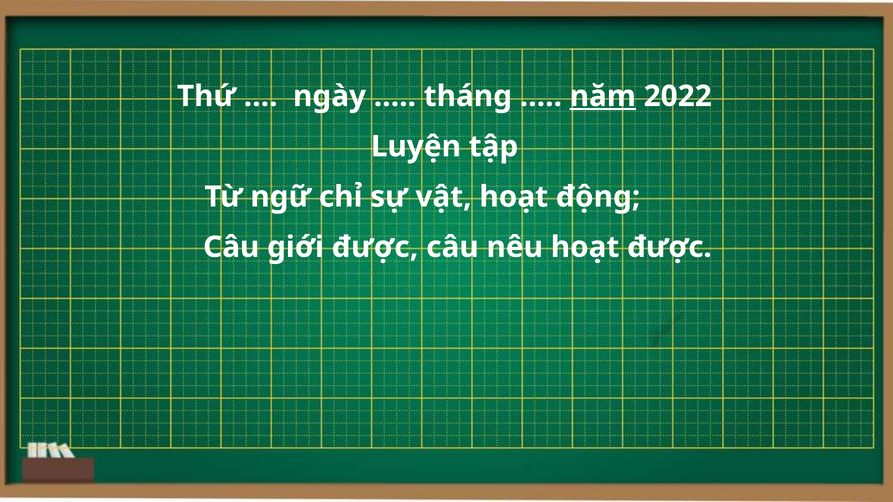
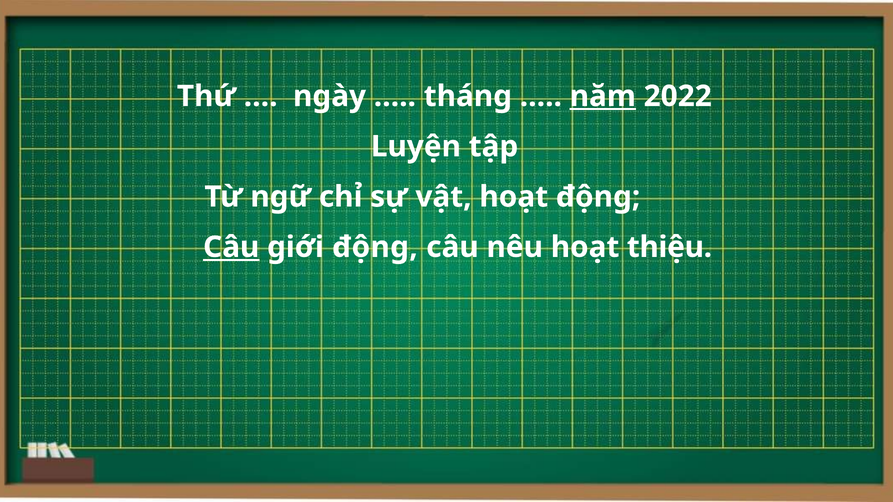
Câu at (231, 247) underline: none -> present
giới được: được -> động
hoạt được: được -> thiệu
